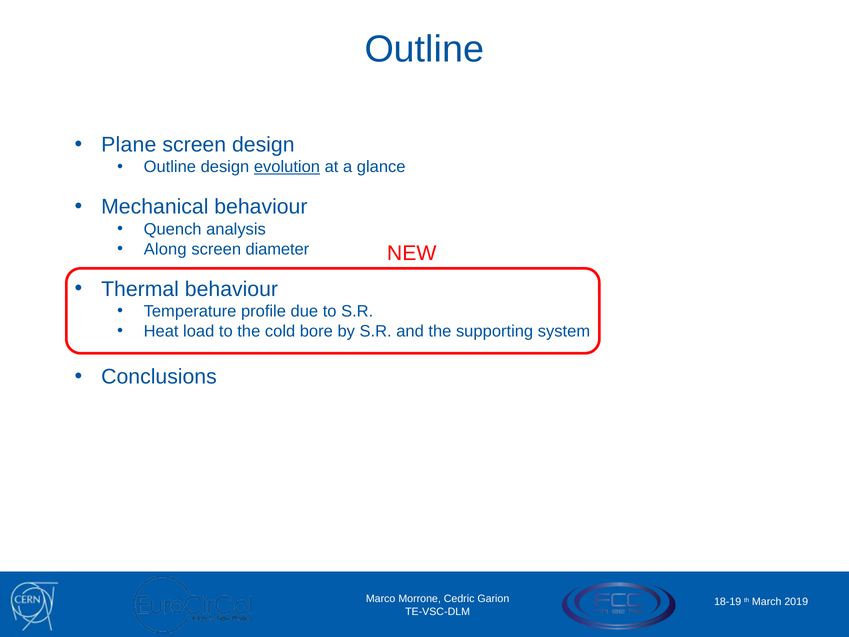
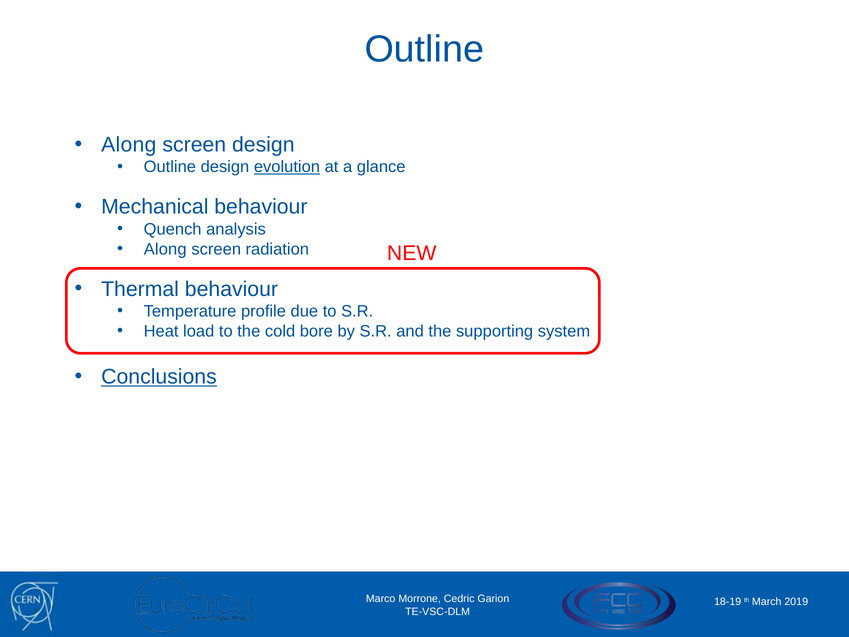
Plane at (129, 145): Plane -> Along
diameter: diameter -> radiation
Conclusions underline: none -> present
